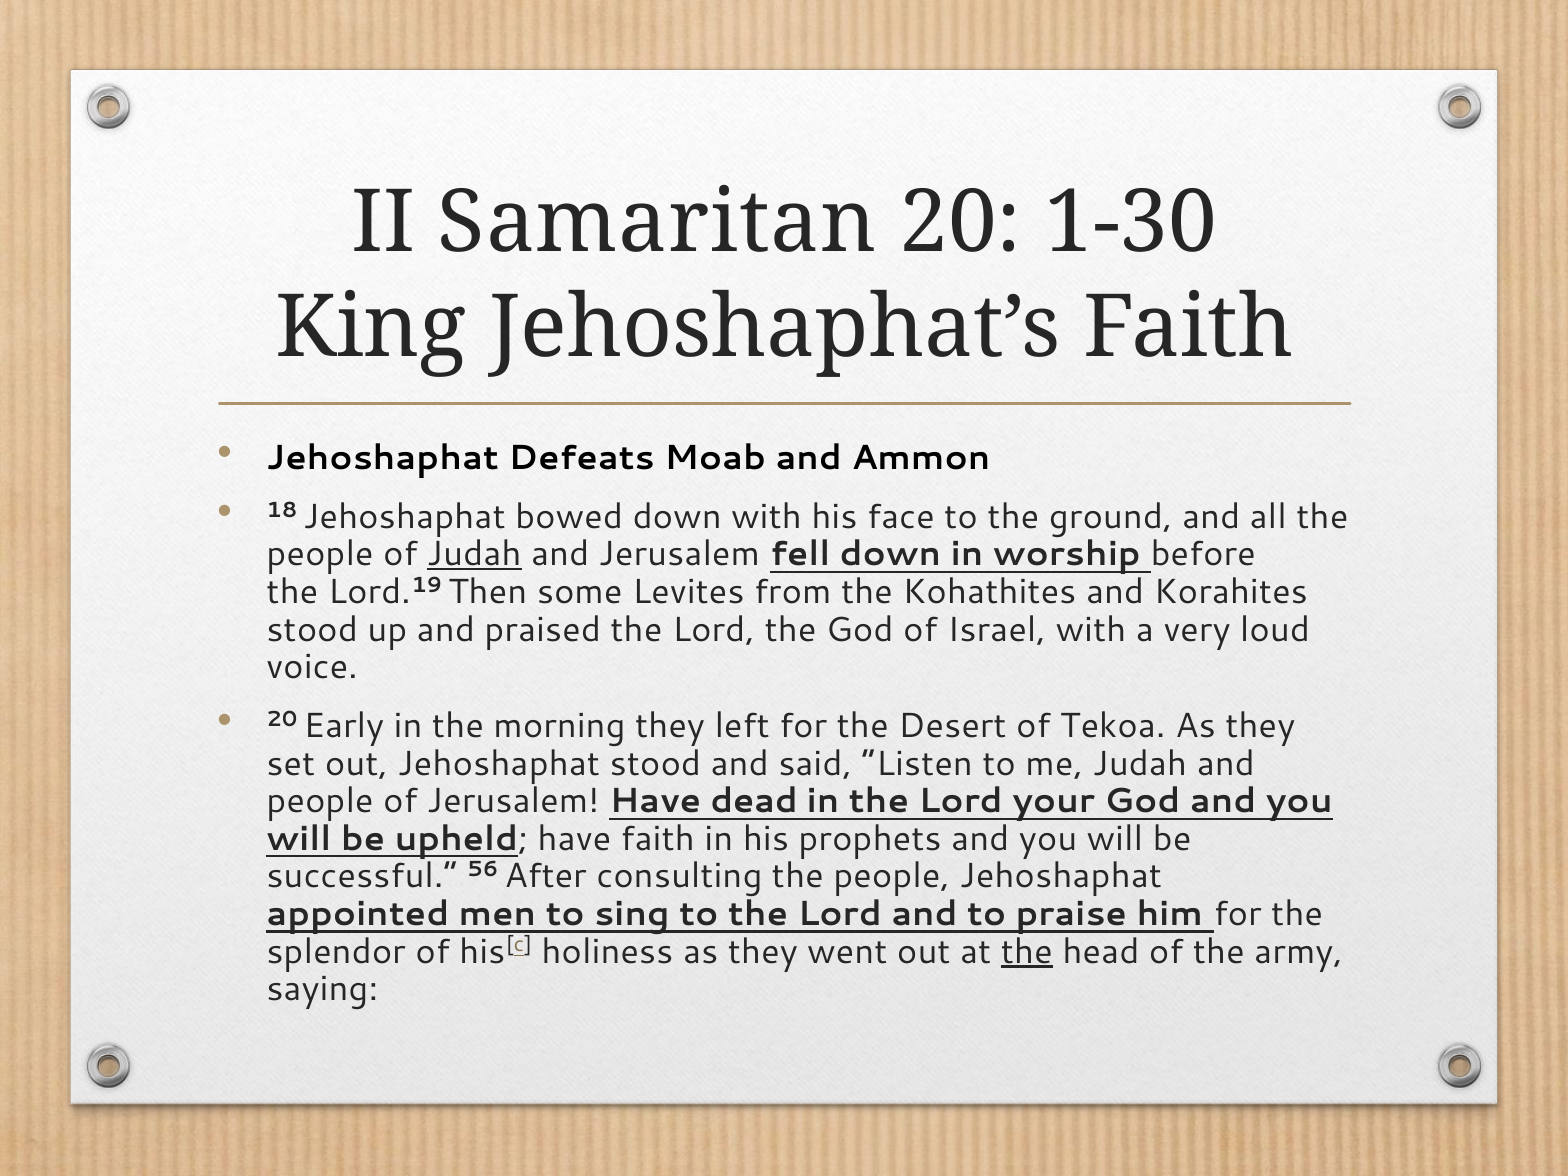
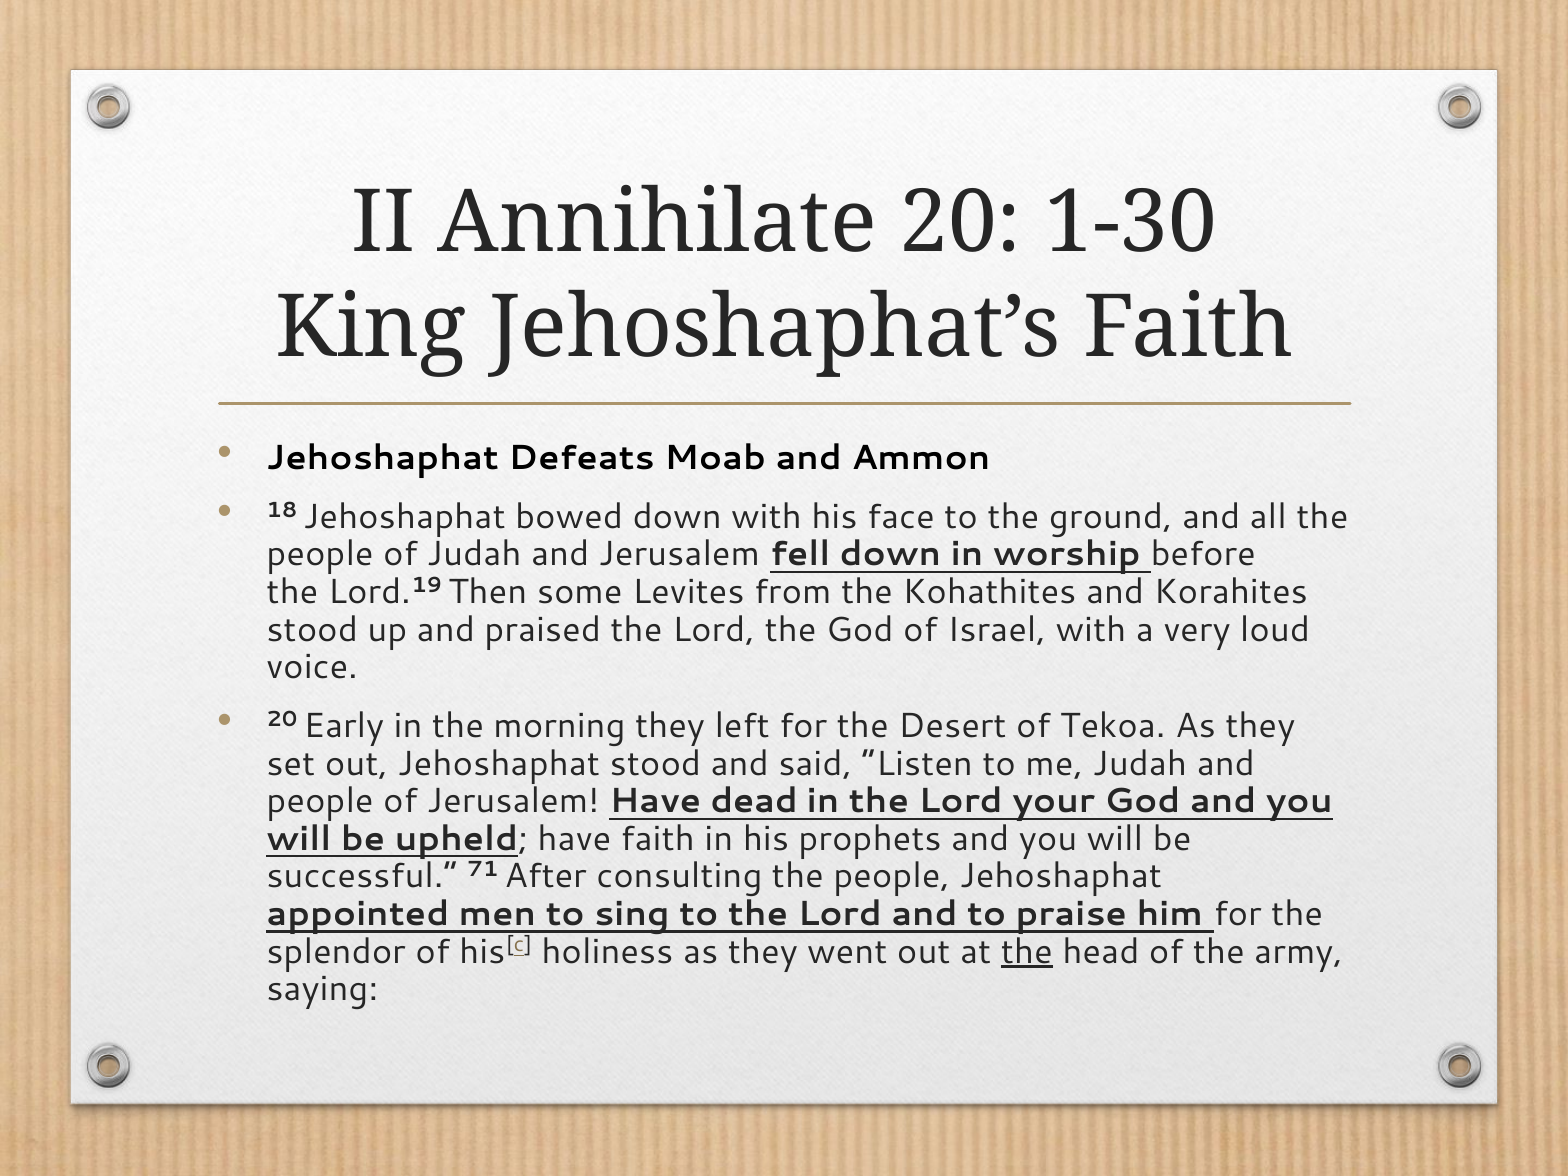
Samaritan: Samaritan -> Annihilate
Judah at (474, 554) underline: present -> none
56: 56 -> 71
